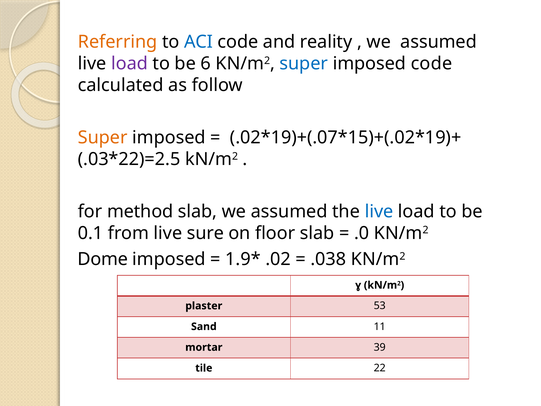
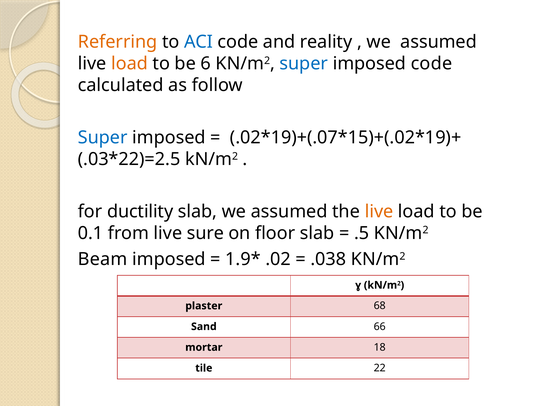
load at (129, 63) colour: purple -> orange
Super at (103, 137) colour: orange -> blue
method: method -> ductility
live at (379, 211) colour: blue -> orange
.0: .0 -> .5
Dome: Dome -> Beam
53: 53 -> 68
11: 11 -> 66
39: 39 -> 18
